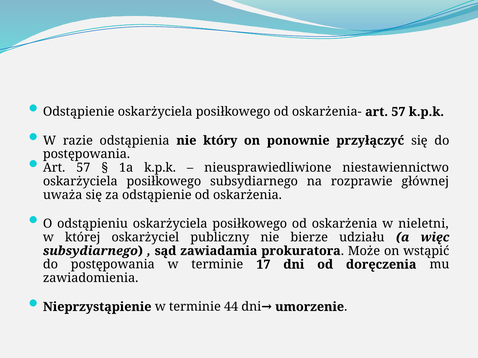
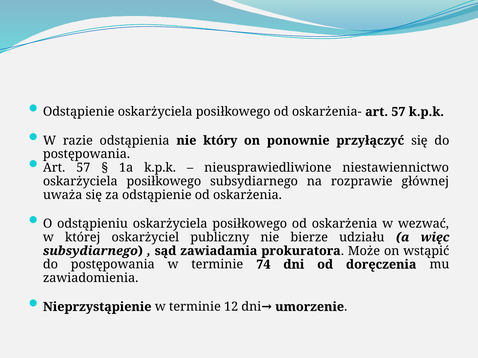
nieletni: nieletni -> wezwać
17: 17 -> 74
44: 44 -> 12
